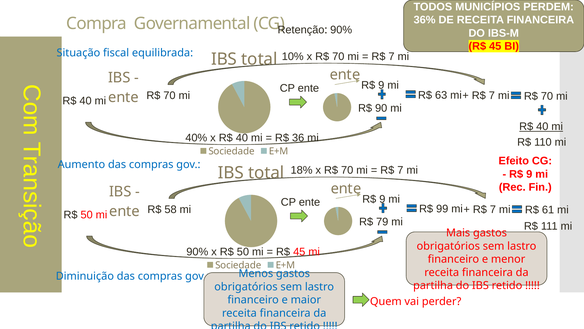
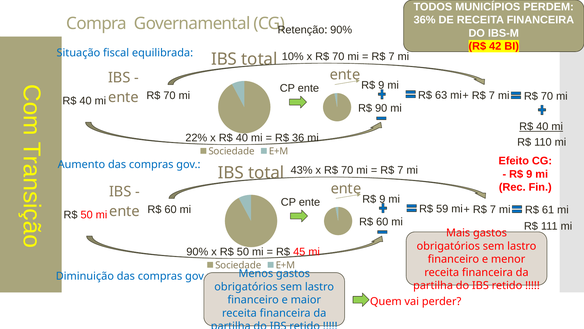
45 at (495, 46): 45 -> 42
40%: 40% -> 22%
18%: 18% -> 43%
99: 99 -> 59
58 at (171, 209): 58 -> 60
79 at (382, 222): 79 -> 60
